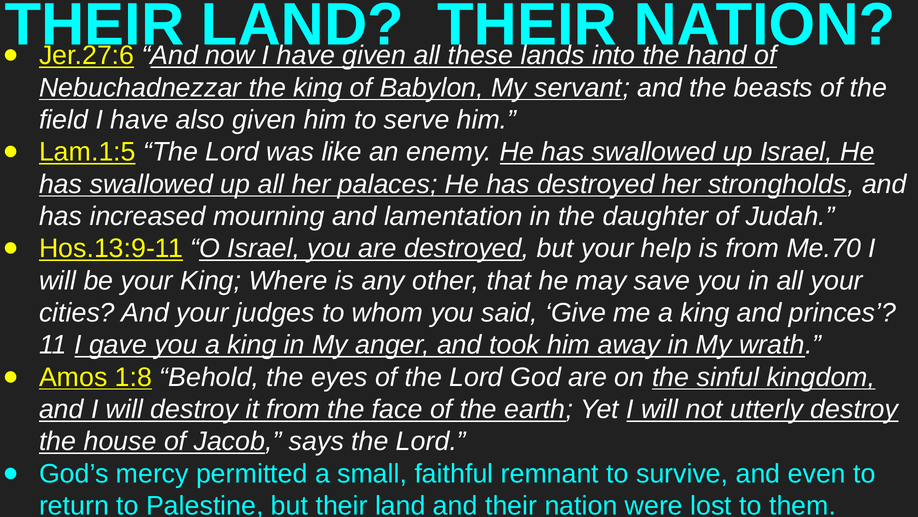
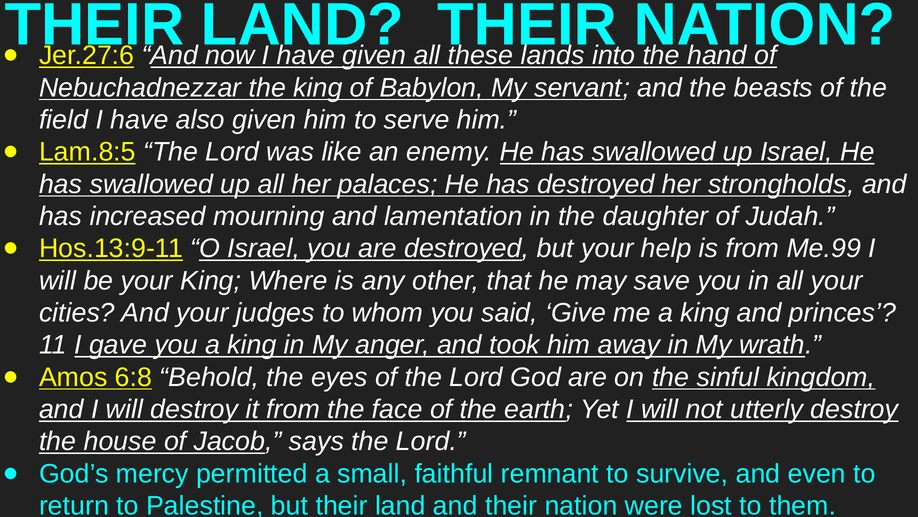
Lam.1:5: Lam.1:5 -> Lam.8:5
Me.70: Me.70 -> Me.99
1:8: 1:8 -> 6:8
